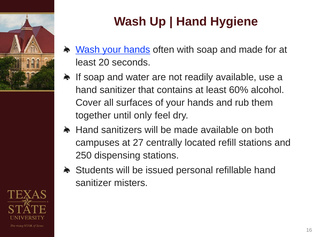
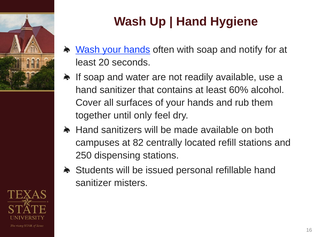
and made: made -> notify
27: 27 -> 82
